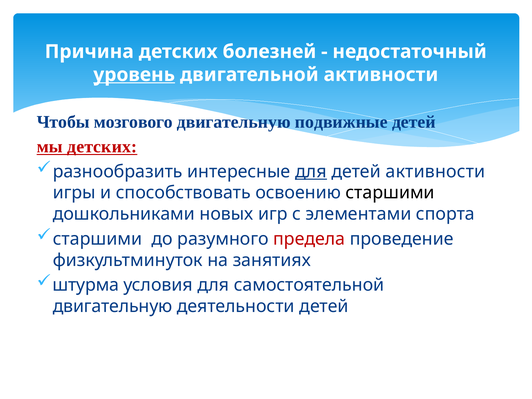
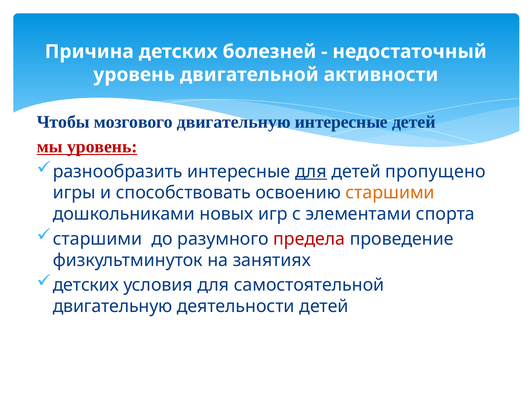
уровень at (134, 75) underline: present -> none
двигательную подвижные: подвижные -> интересные
мы детских: детских -> уровень
детей активности: активности -> пропущено
старшими at (390, 193) colour: black -> orange
штурма at (86, 285): штурма -> детских
